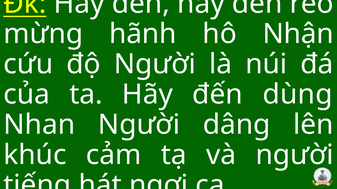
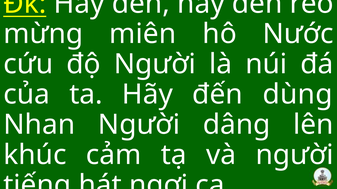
hãnh: hãnh -> miên
Nhận: Nhận -> Nước
